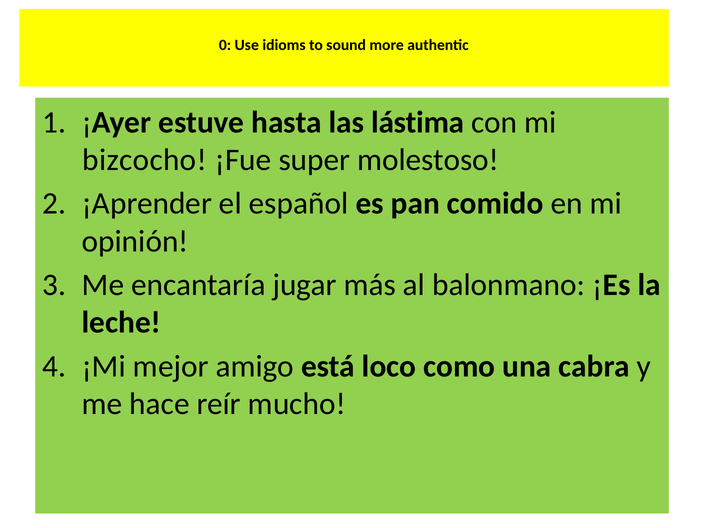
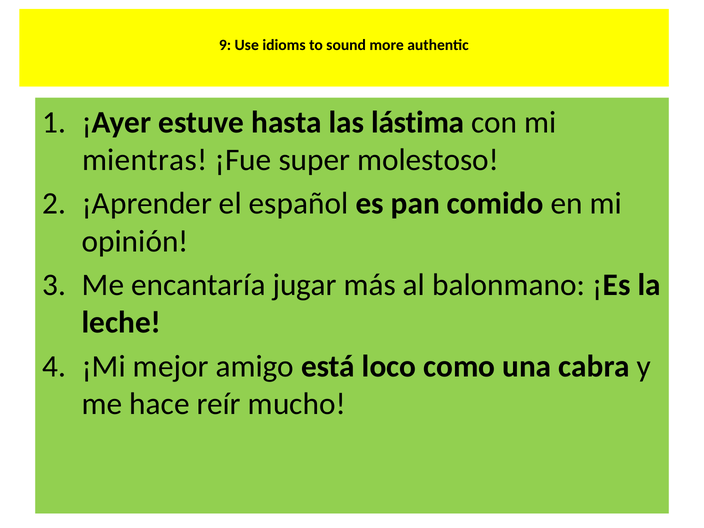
0: 0 -> 9
bizcocho: bizcocho -> mientras
